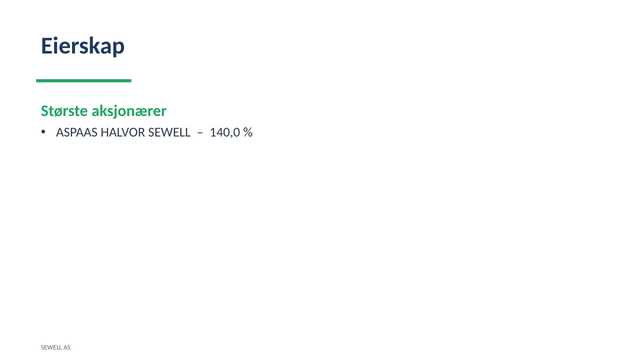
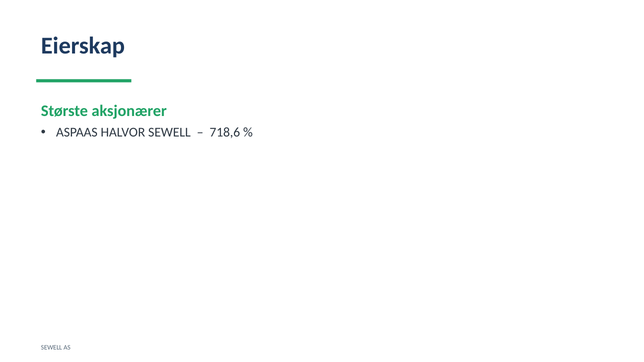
140,0: 140,0 -> 718,6
